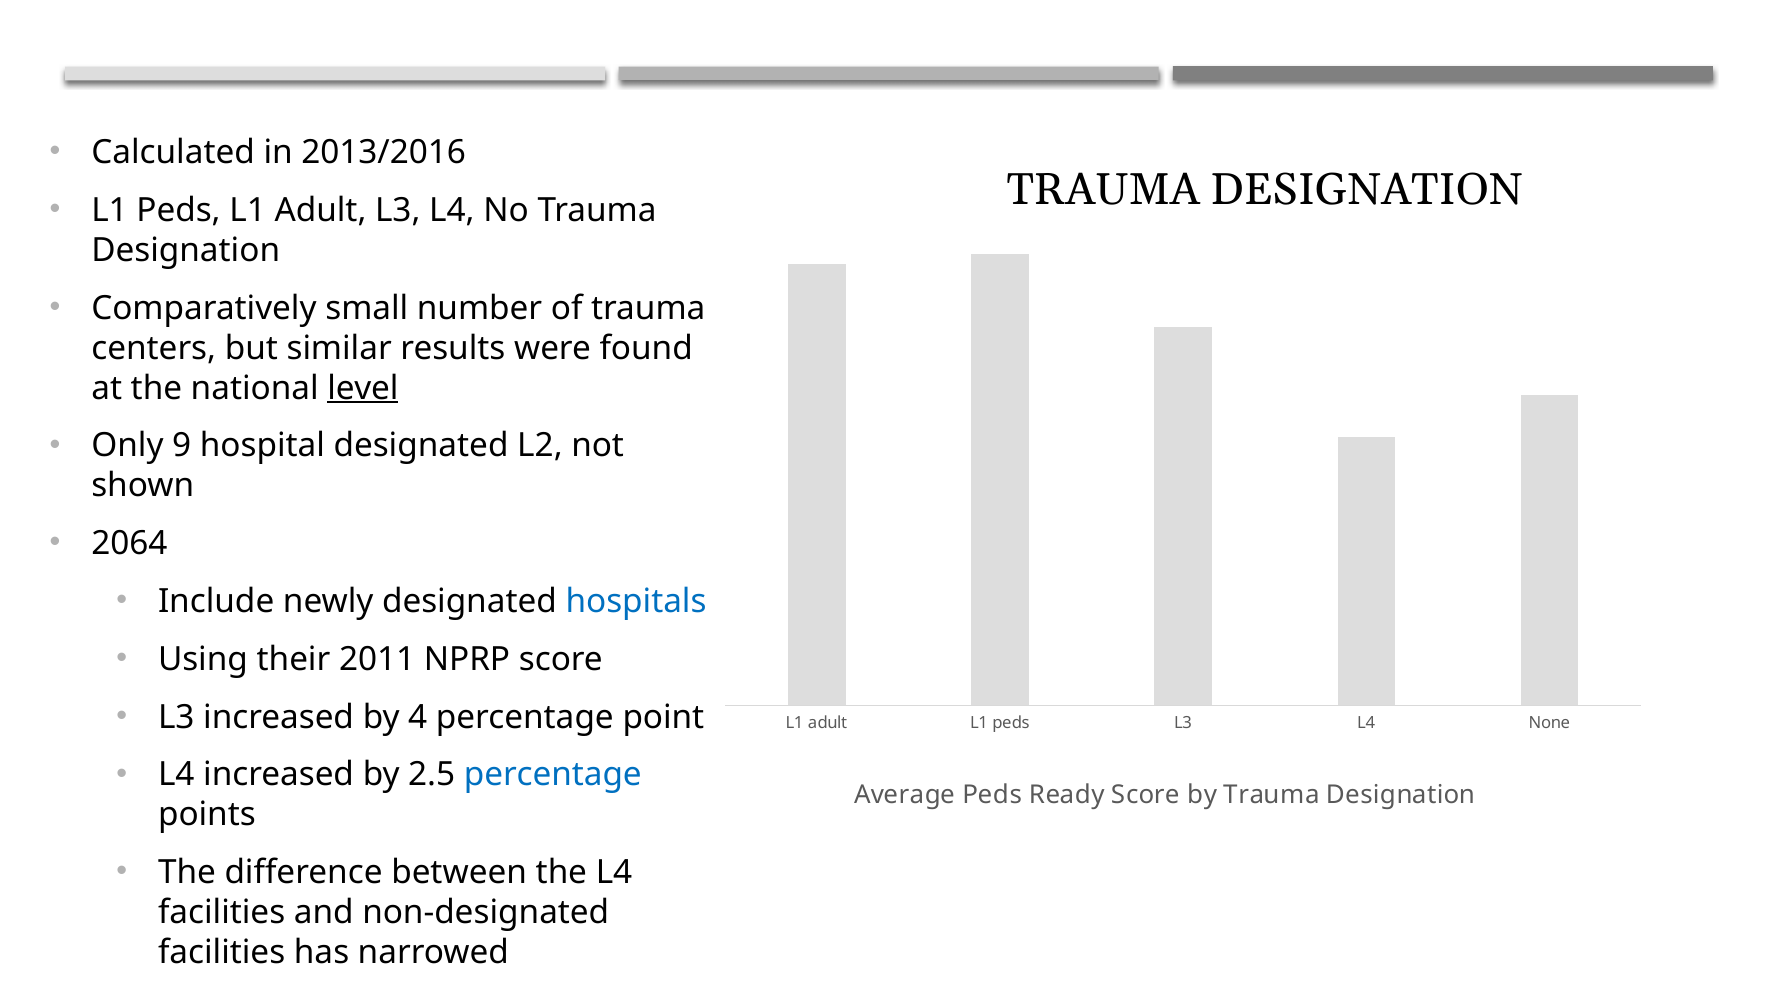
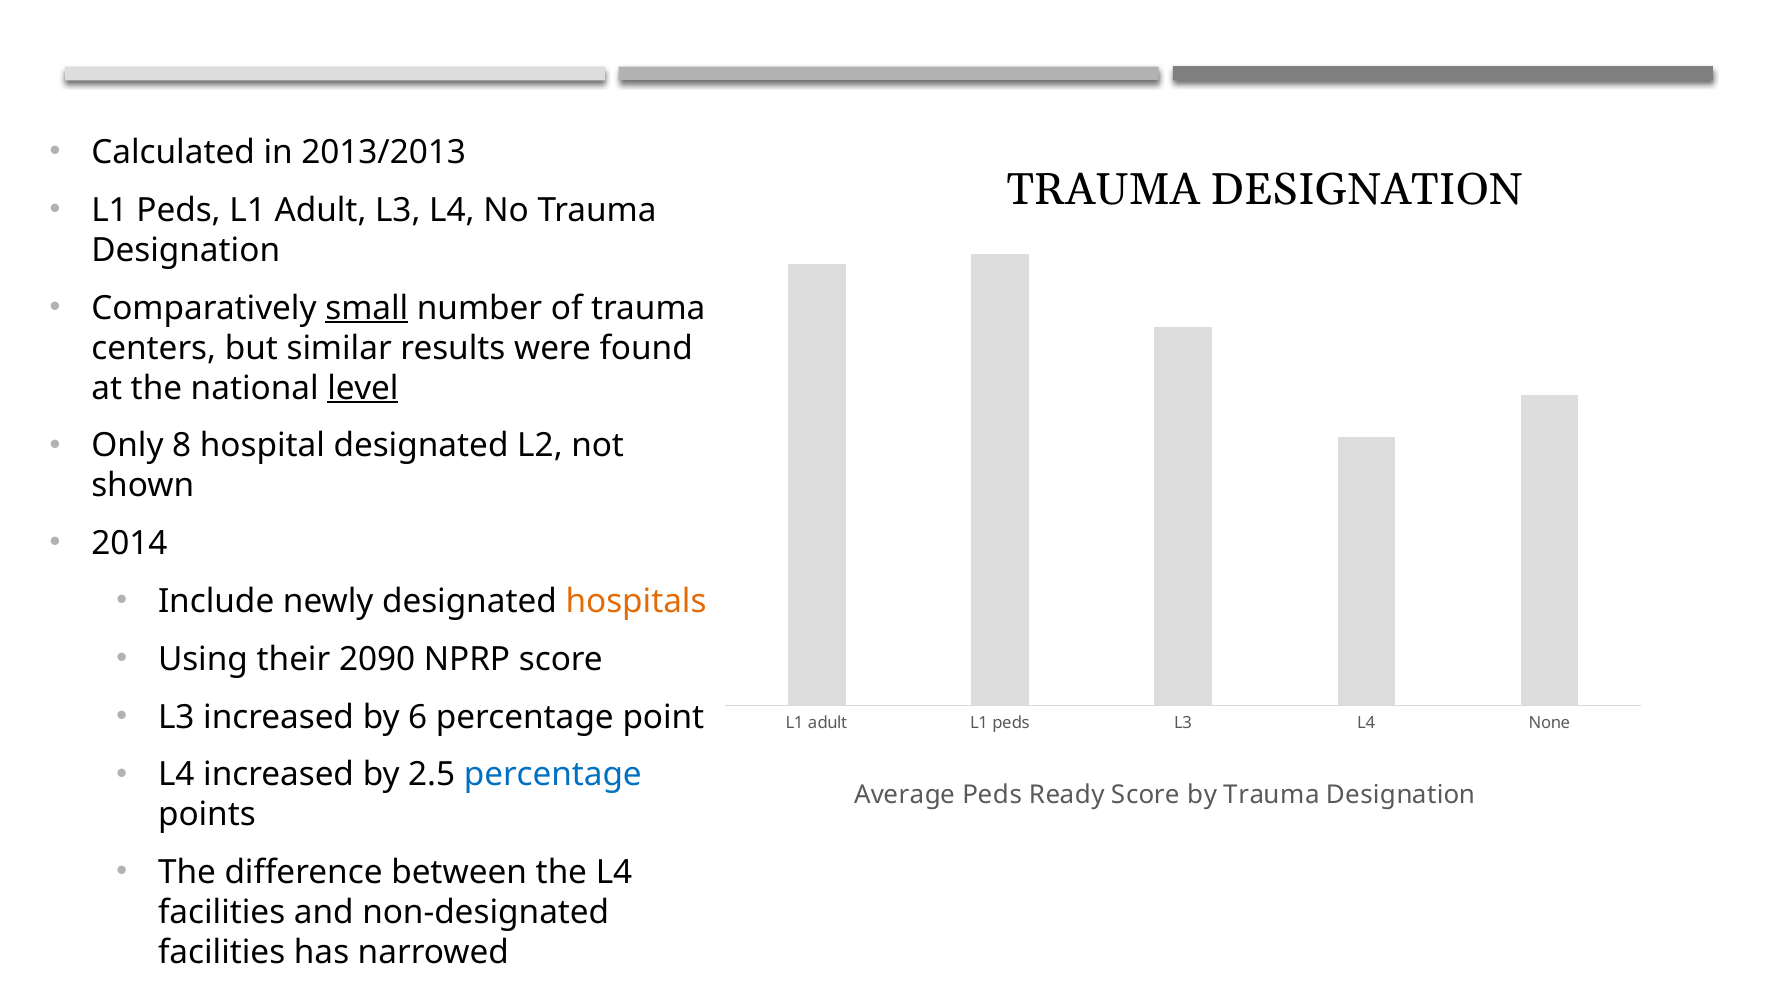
2013/2016: 2013/2016 -> 2013/2013
small underline: none -> present
9: 9 -> 8
2064: 2064 -> 2014
hospitals colour: blue -> orange
2011: 2011 -> 2090
4: 4 -> 6
